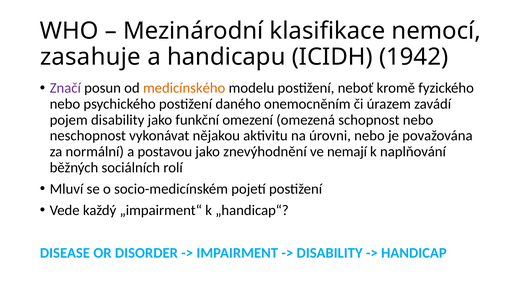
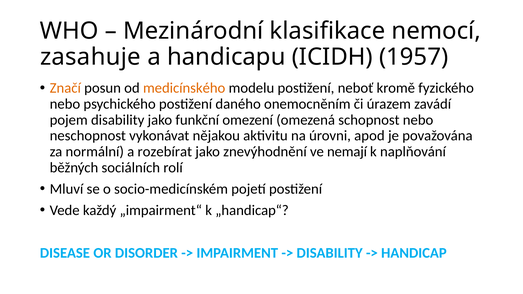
1942: 1942 -> 1957
Značí colour: purple -> orange
úrovni nebo: nebo -> apod
postavou: postavou -> rozebírat
